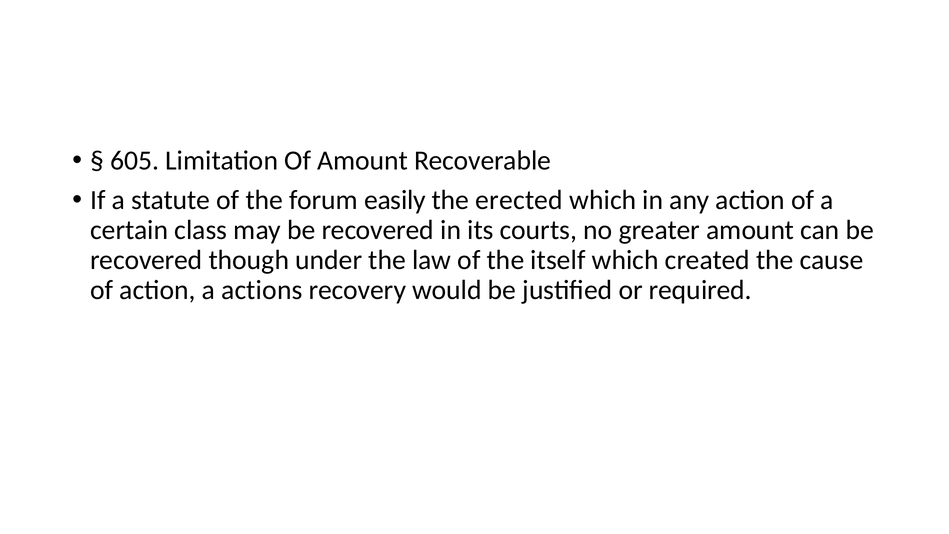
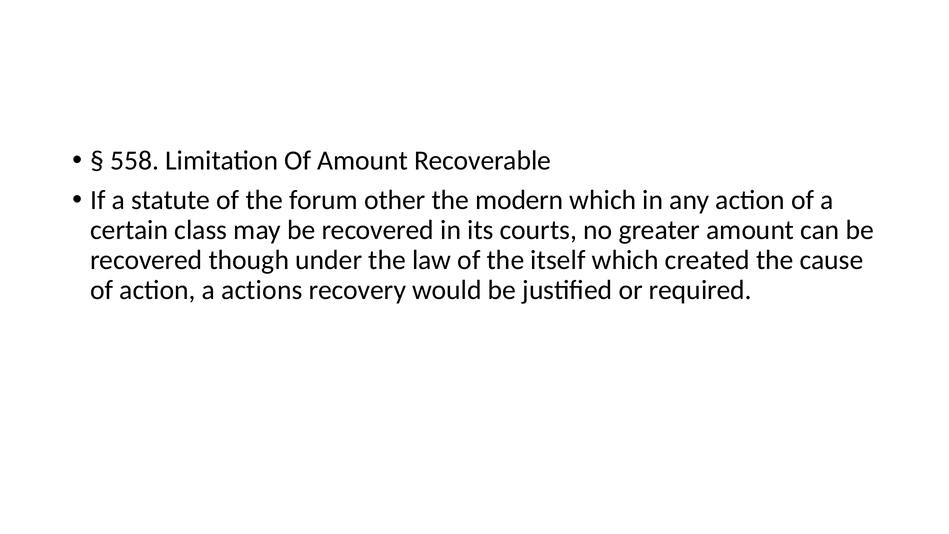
605: 605 -> 558
easily: easily -> other
erected: erected -> modern
